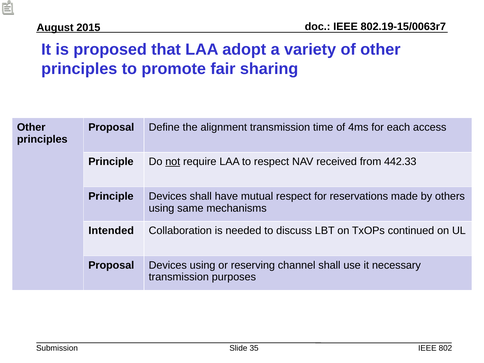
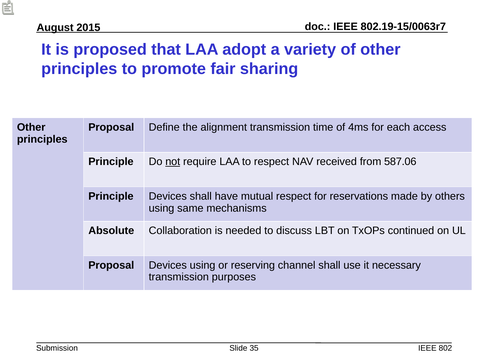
442.33: 442.33 -> 587.06
Intended: Intended -> Absolute
